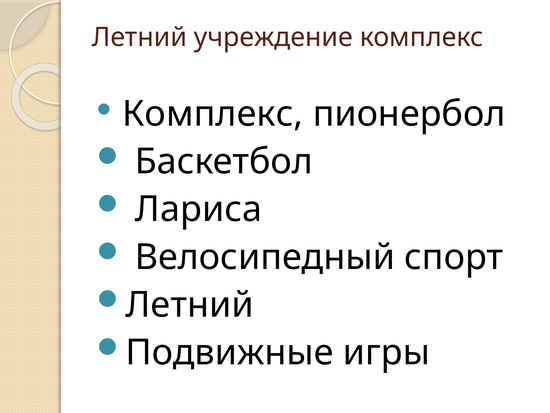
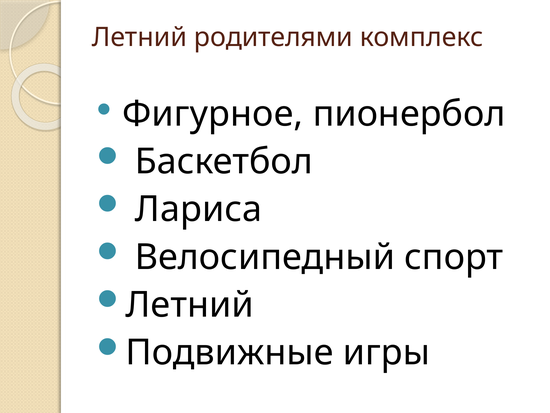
учреждение: учреждение -> родителями
Комплекс at (213, 114): Комплекс -> Фигурное
